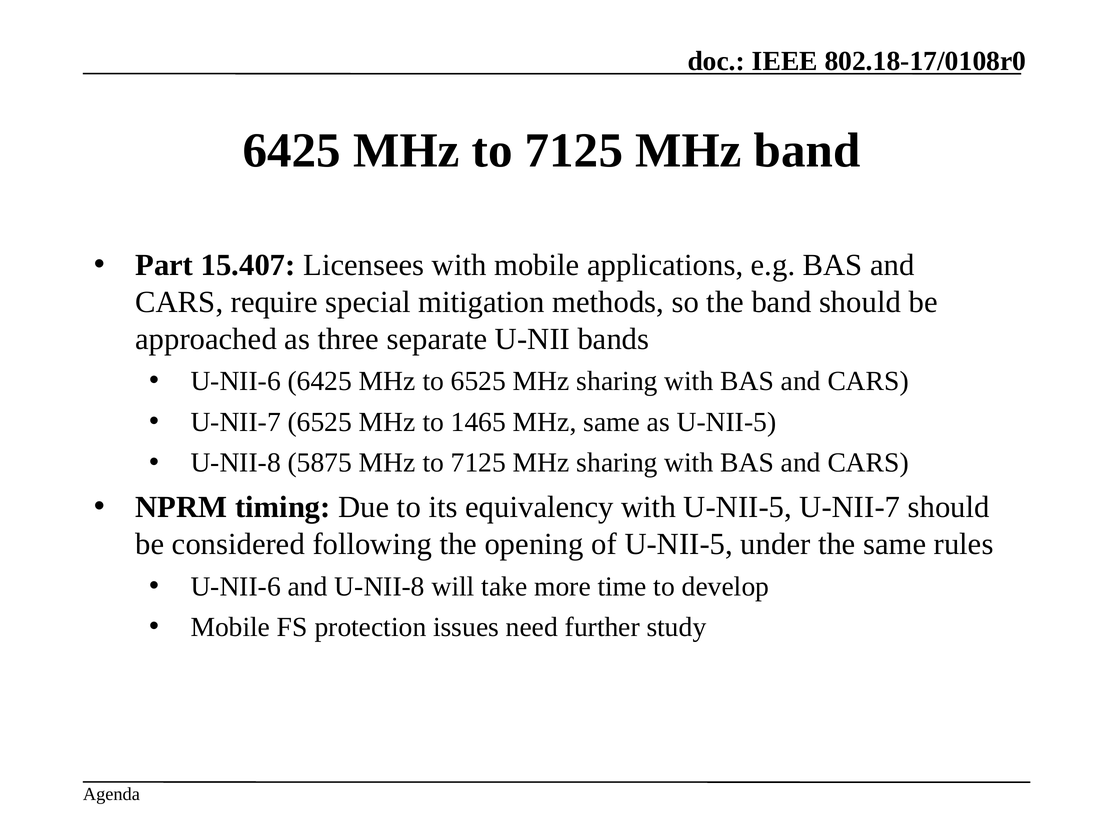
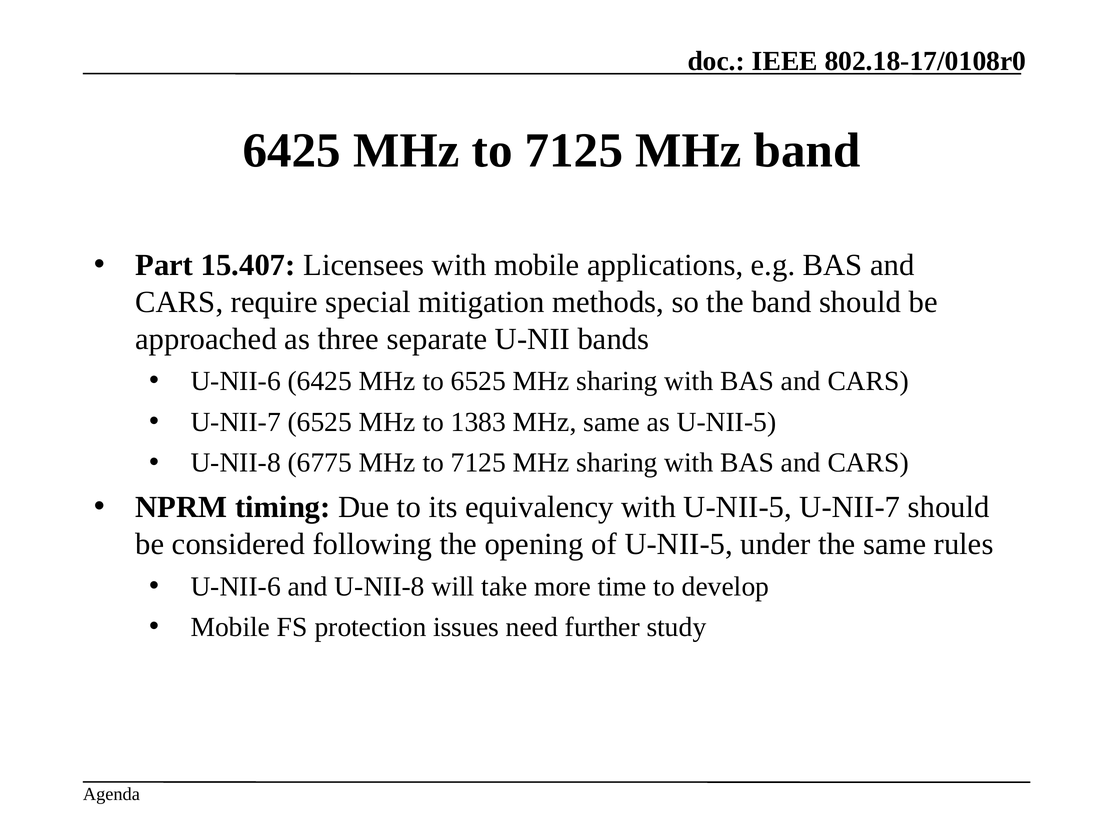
1465: 1465 -> 1383
5875: 5875 -> 6775
